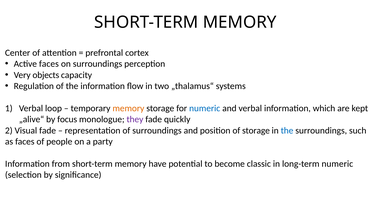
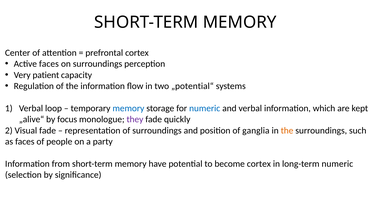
objects: objects -> patient
„thalamus“: „thalamus“ -> „potential“
memory at (128, 109) colour: orange -> blue
of storage: storage -> ganglia
the at (287, 131) colour: blue -> orange
become classic: classic -> cortex
